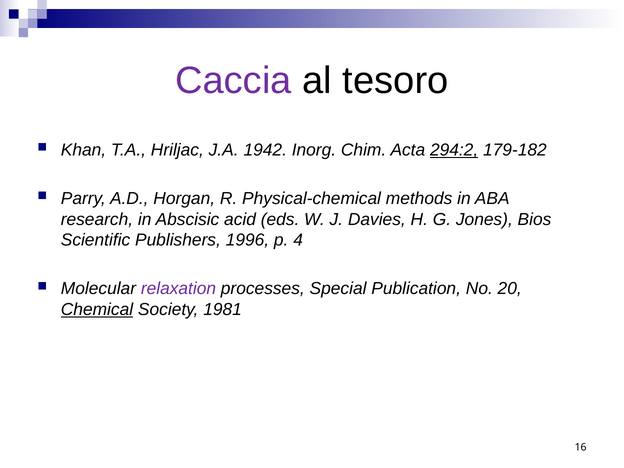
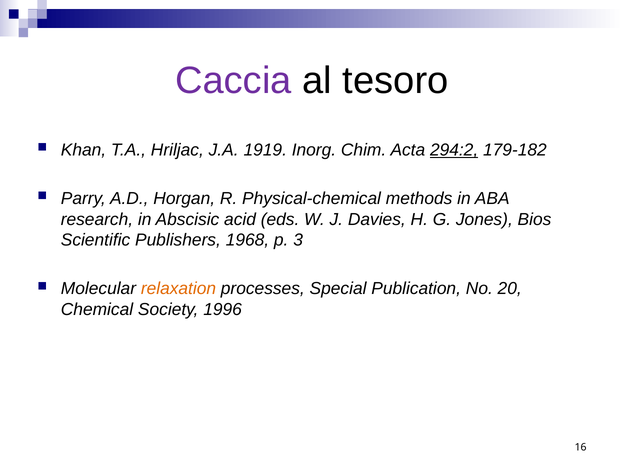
1942: 1942 -> 1919
1996: 1996 -> 1968
4: 4 -> 3
relaxation colour: purple -> orange
Chemical underline: present -> none
1981: 1981 -> 1996
